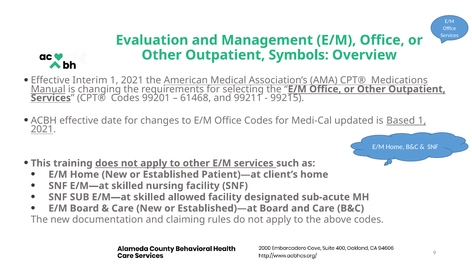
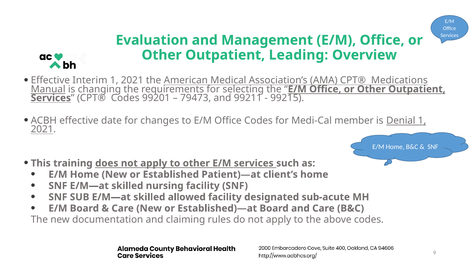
Symbols: Symbols -> Leading
61468: 61468 -> 79473
updated: updated -> member
Based: Based -> Denial
